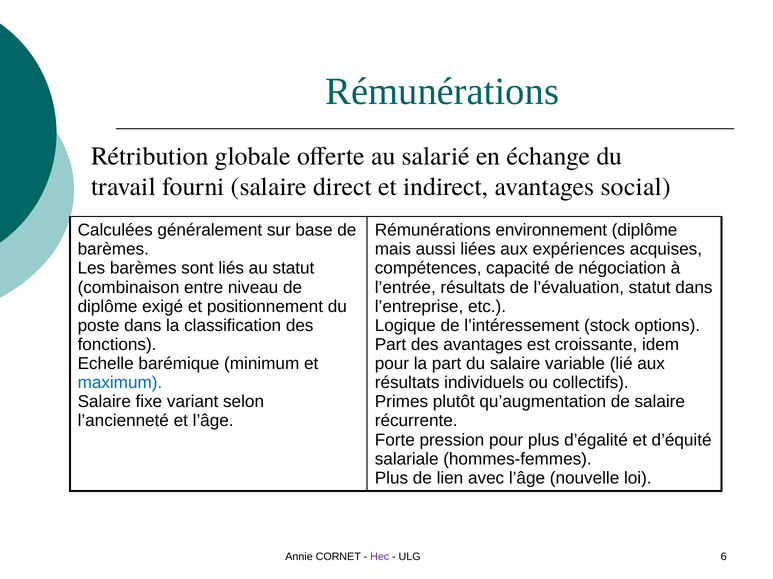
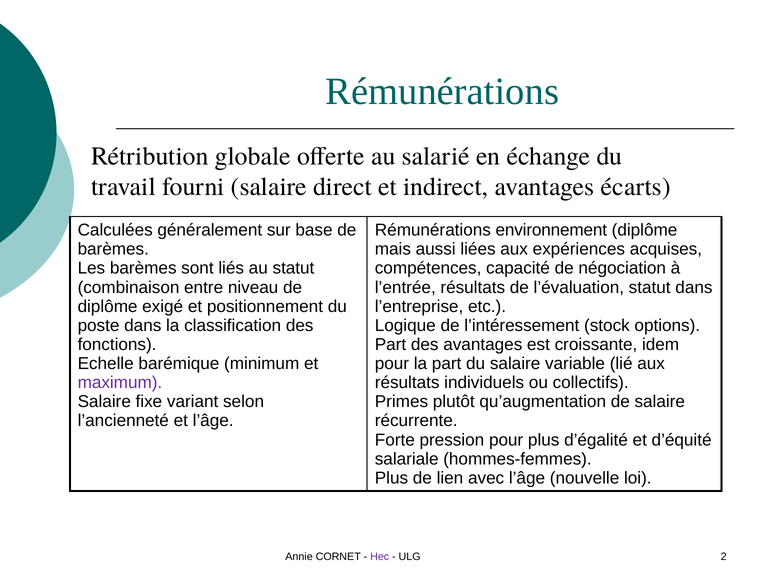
social: social -> écarts
maximum colour: blue -> purple
6: 6 -> 2
